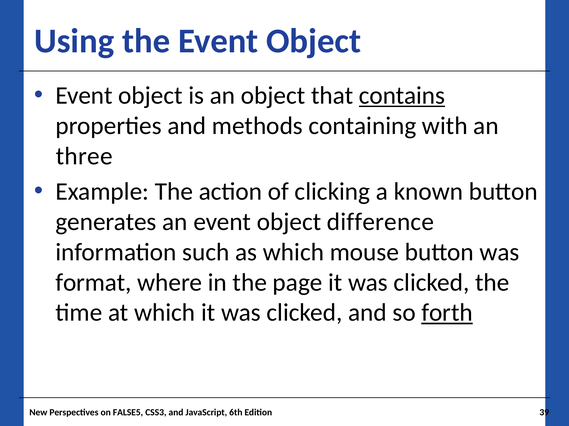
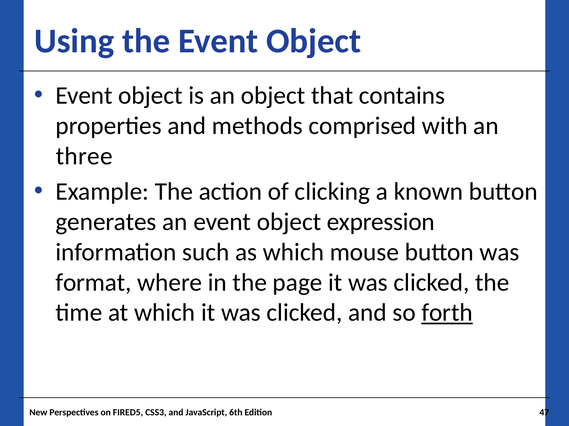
contains underline: present -> none
containing: containing -> comprised
difference: difference -> expression
FALSE5: FALSE5 -> FIRED5
39: 39 -> 47
